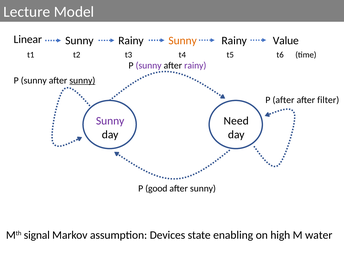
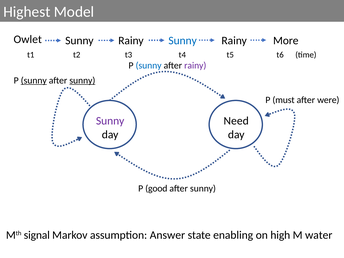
Lecture: Lecture -> Highest
Linear: Linear -> Owlet
Sunny at (183, 41) colour: orange -> blue
Value: Value -> More
sunny at (149, 65) colour: purple -> blue
sunny at (34, 80) underline: none -> present
P after: after -> must
filter: filter -> were
Devices: Devices -> Answer
